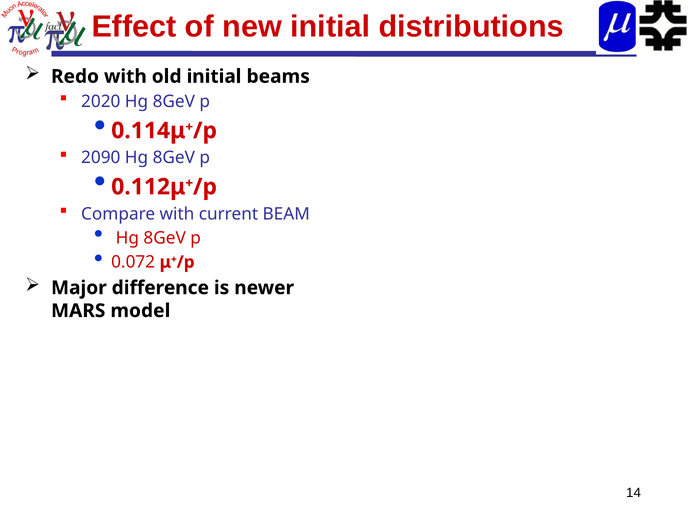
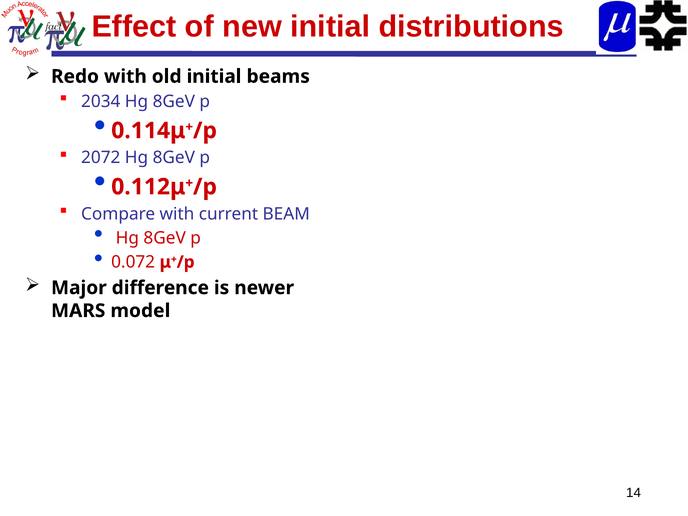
2020: 2020 -> 2034
2090: 2090 -> 2072
